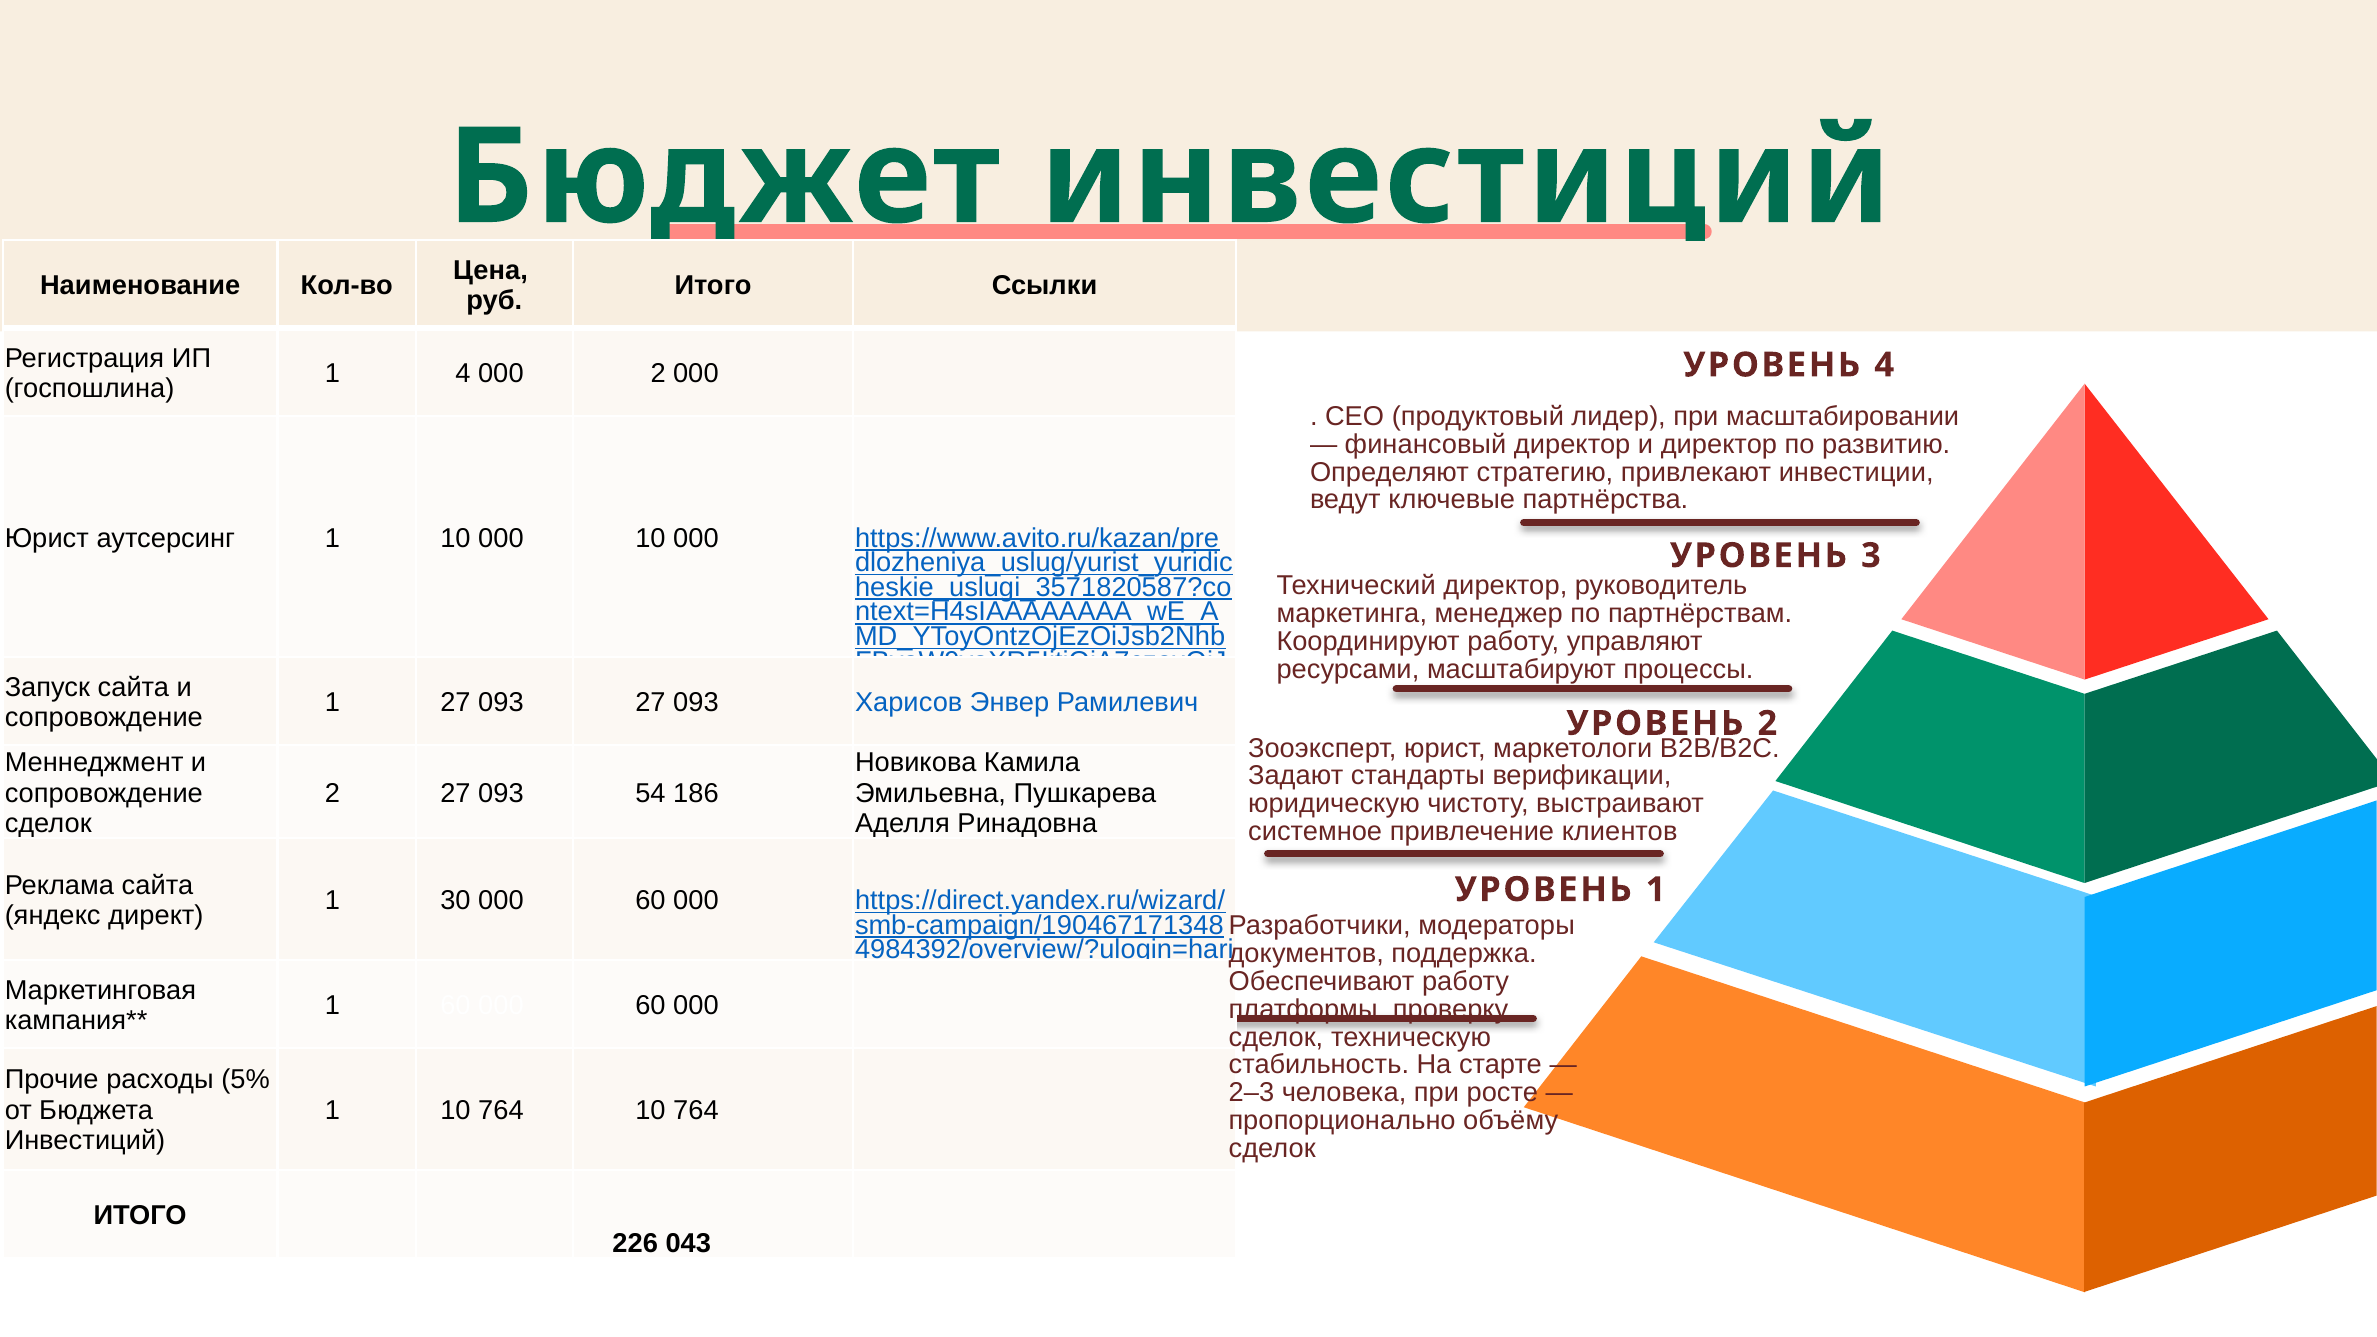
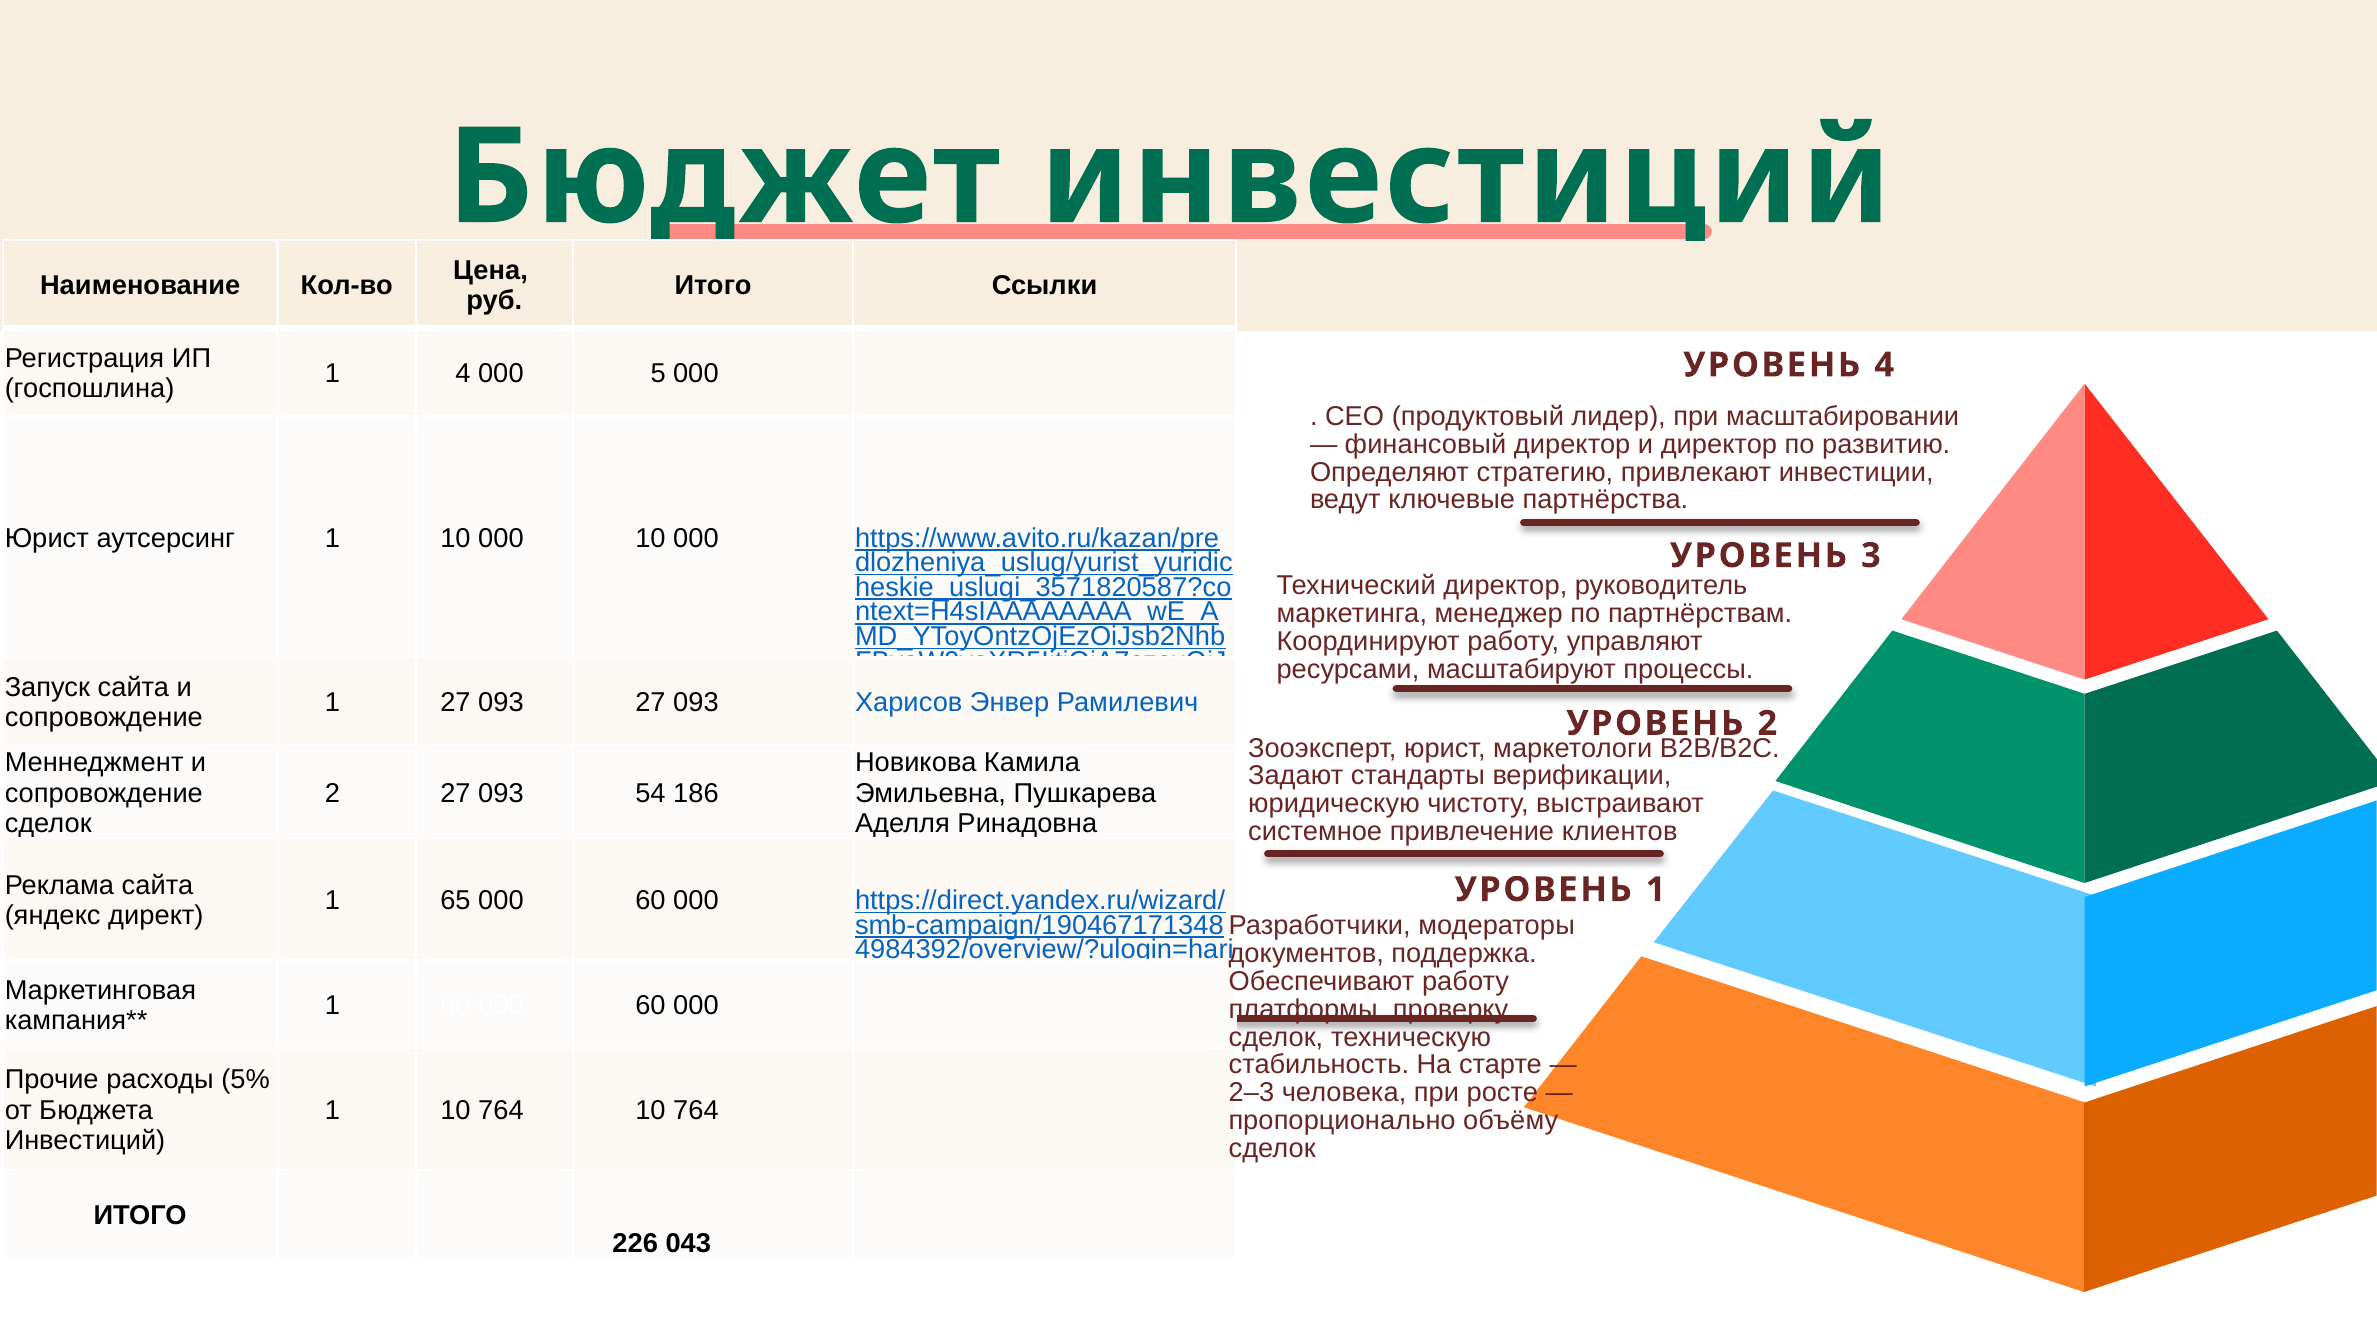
000 2: 2 -> 5
30: 30 -> 65
